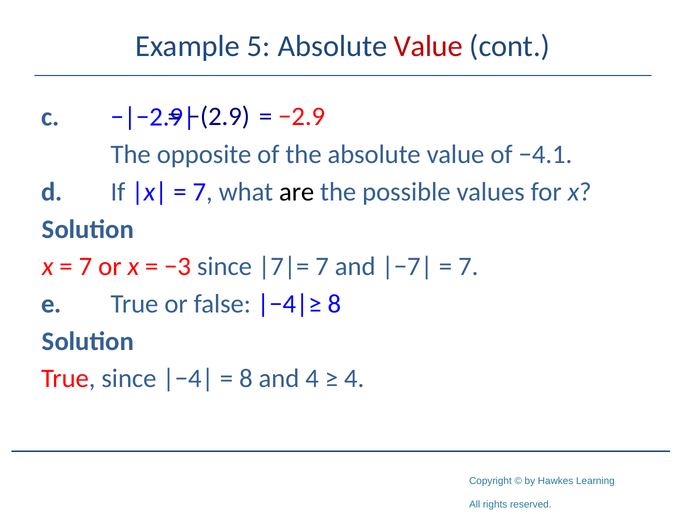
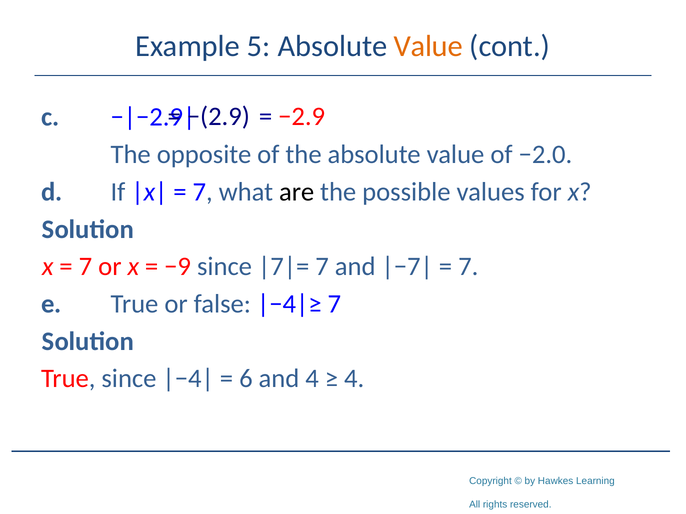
Value at (428, 46) colour: red -> orange
−4.1: −4.1 -> −2.0
−3: −3 -> −9
8 at (334, 304): 8 -> 7
8 at (246, 379): 8 -> 6
